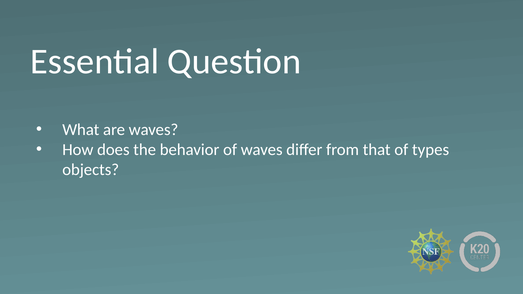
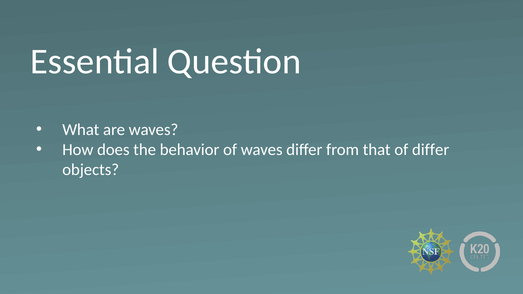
of types: types -> differ
